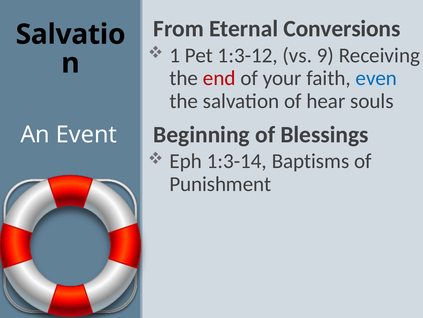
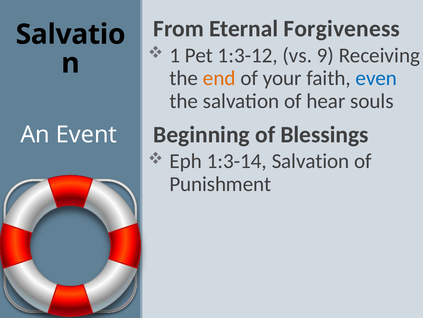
Conversions: Conversions -> Forgiveness
end colour: red -> orange
1:3-14 Baptisms: Baptisms -> Salvation
